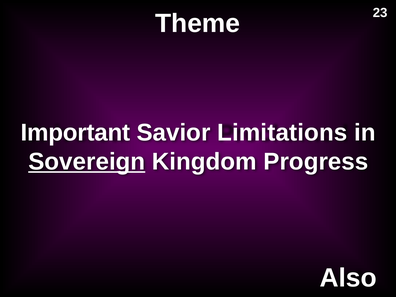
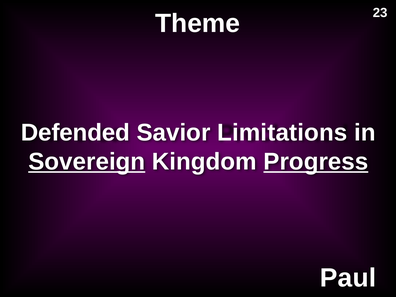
Important: Important -> Defended
Progress underline: none -> present
Also: Also -> Paul
